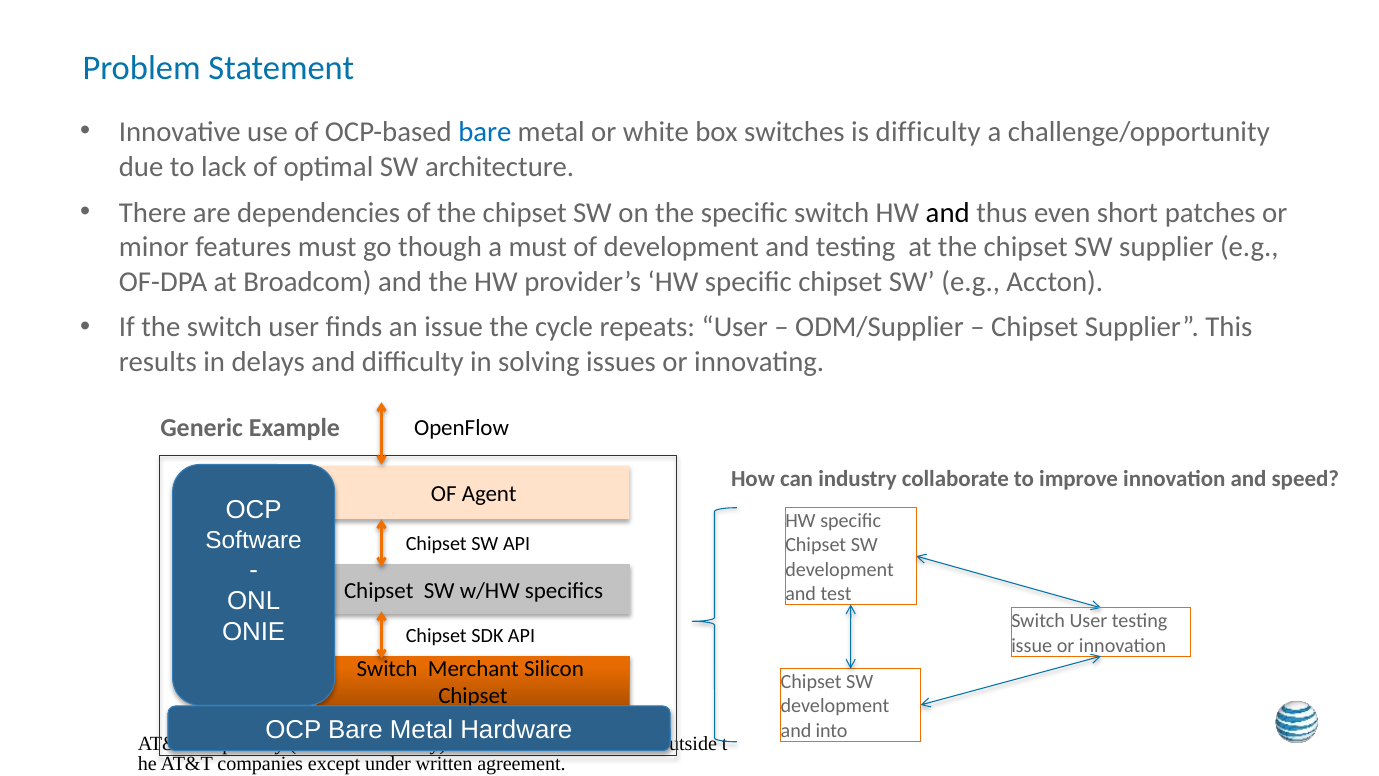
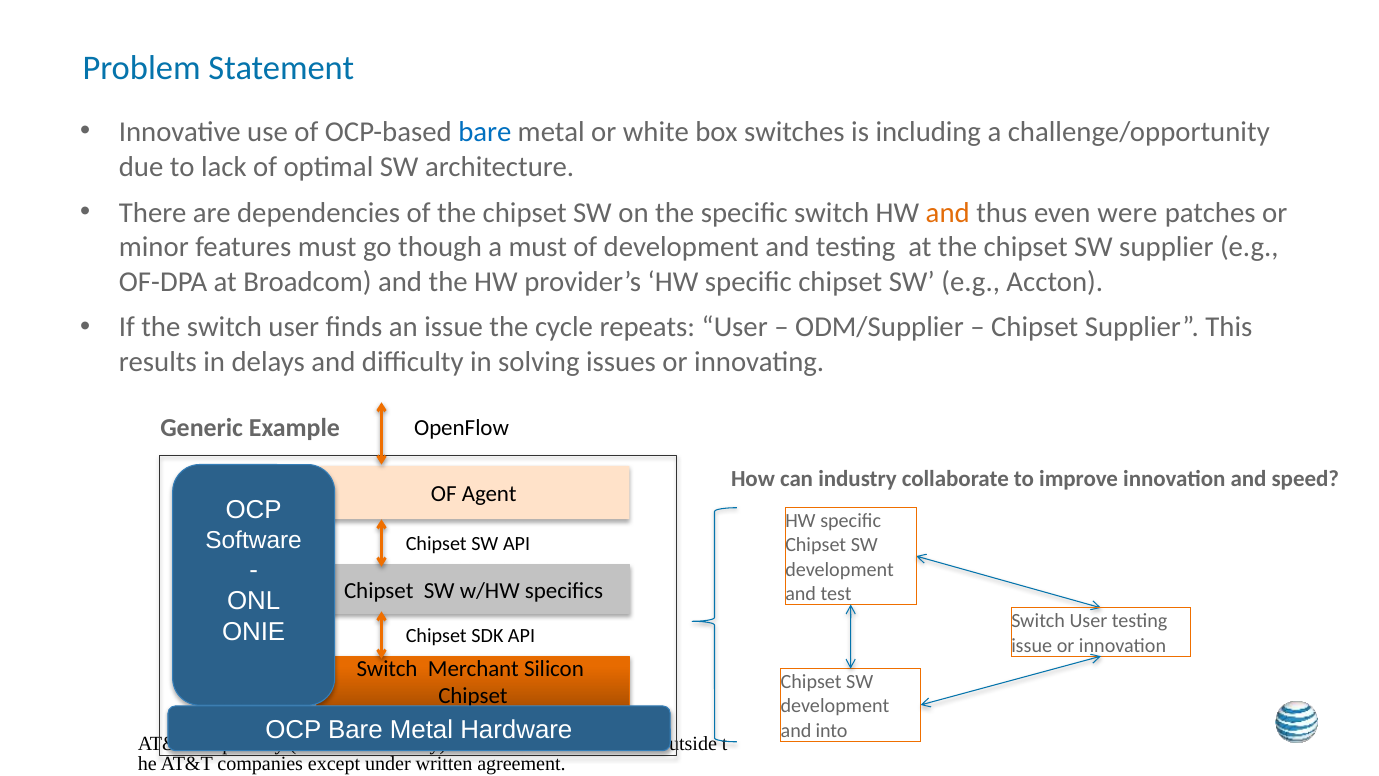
is difficulty: difficulty -> including
and at (948, 213) colour: black -> orange
short: short -> were
